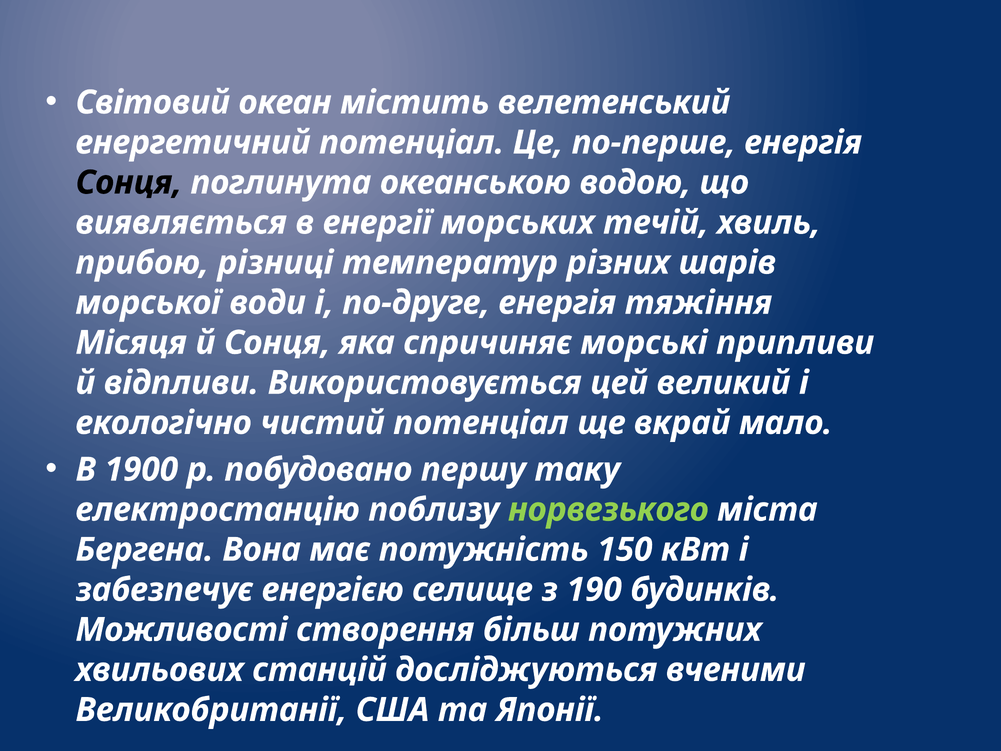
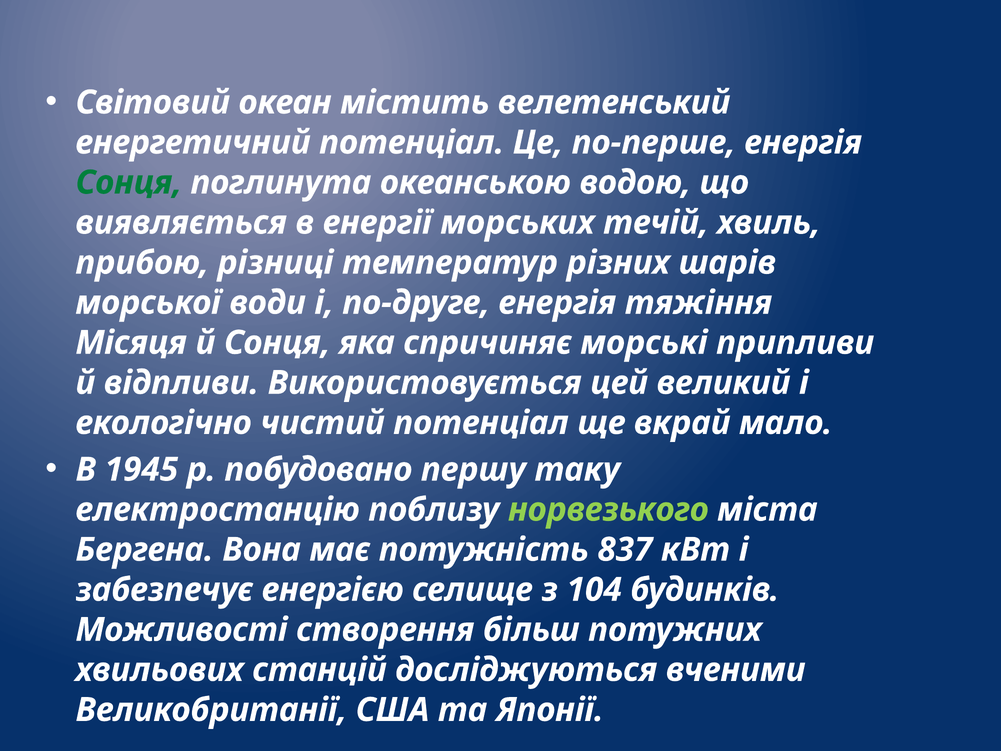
Сонця at (129, 183) colour: black -> green
1900: 1900 -> 1945
150: 150 -> 837
190: 190 -> 104
